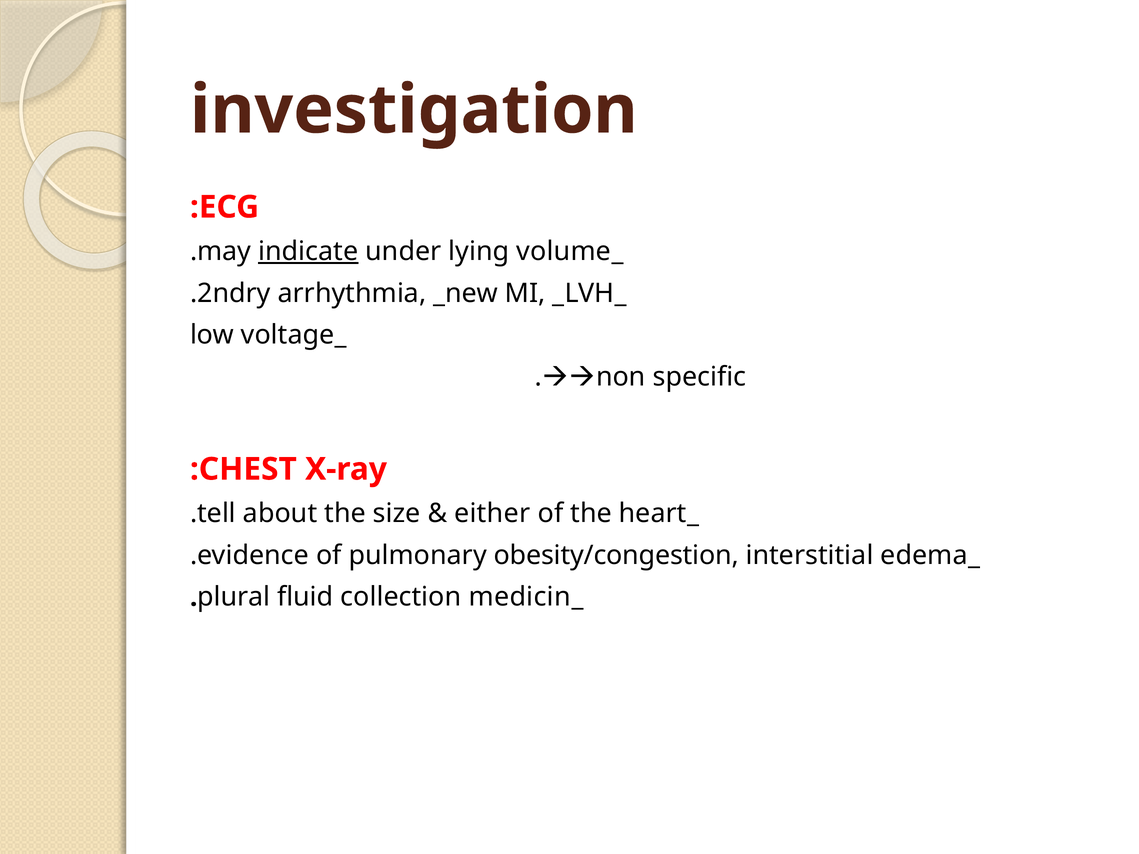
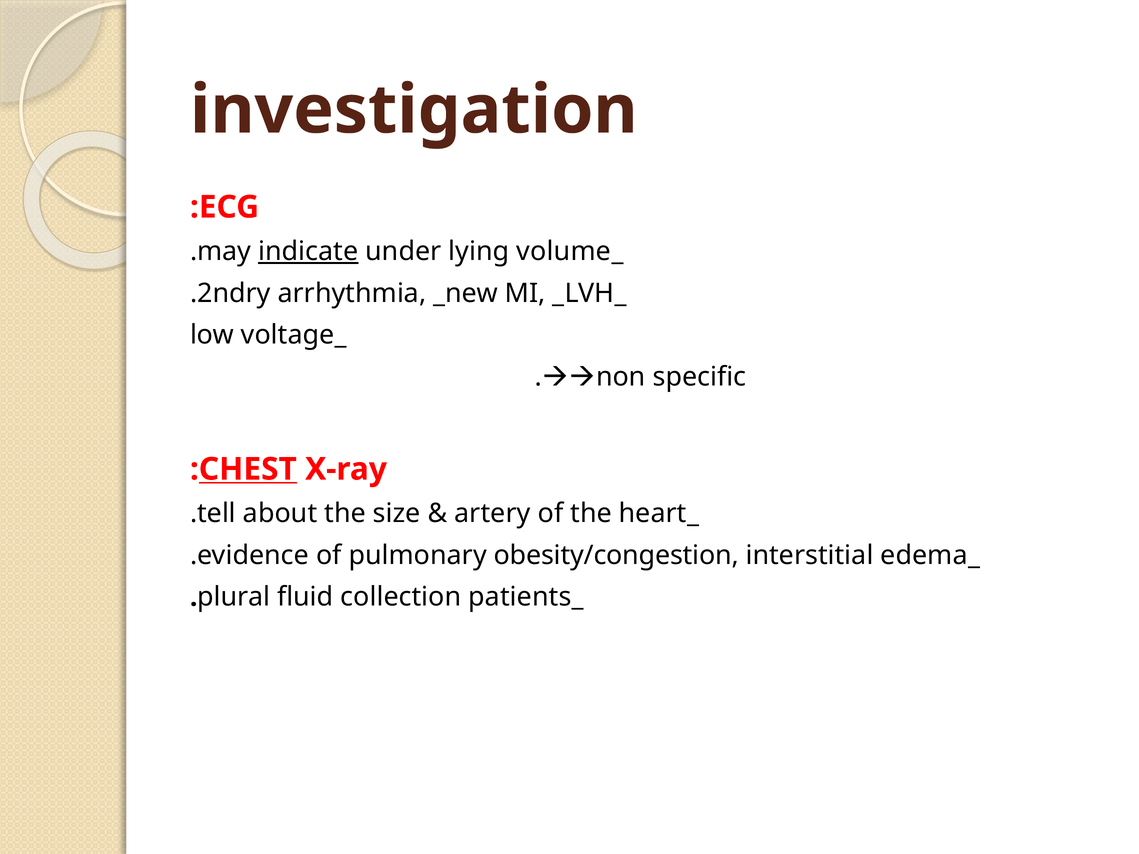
CHEST underline: none -> present
either: either -> artery
medicin: medicin -> patients
